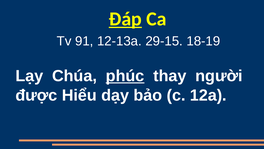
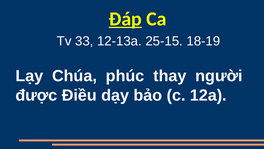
91: 91 -> 33
29-15: 29-15 -> 25-15
phúc underline: present -> none
Hiểu: Hiểu -> Điều
